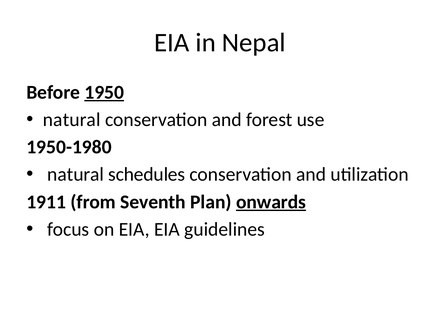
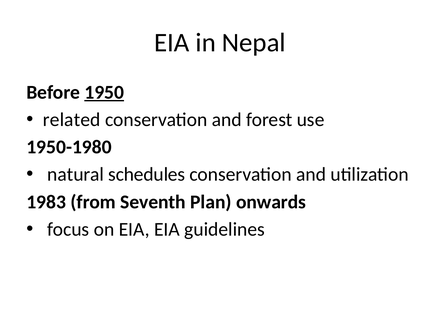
natural at (72, 120): natural -> related
1911: 1911 -> 1983
onwards underline: present -> none
